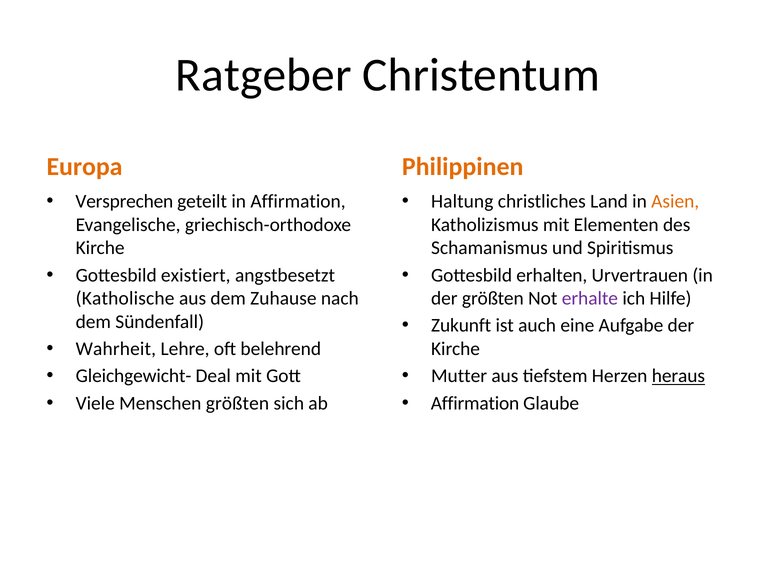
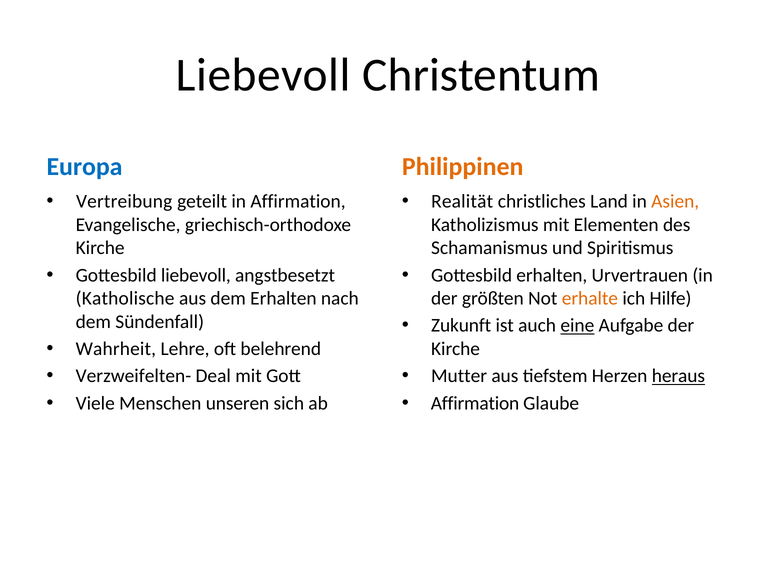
Ratgeber at (263, 75): Ratgeber -> Liebevoll
Europa colour: orange -> blue
Versprechen: Versprechen -> Vertreibung
Haltung: Haltung -> Realität
Gottesbild existiert: existiert -> liebevoll
dem Zuhause: Zuhause -> Erhalten
erhalte colour: purple -> orange
eine underline: none -> present
Gleichgewicht-: Gleichgewicht- -> Verzweifelten-
Menschen größten: größten -> unseren
